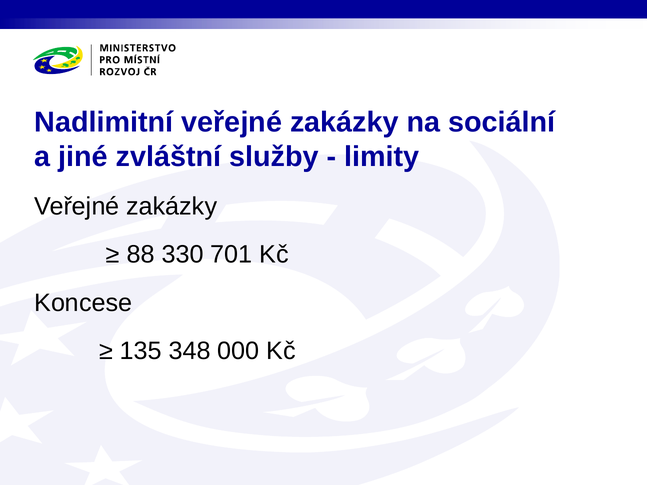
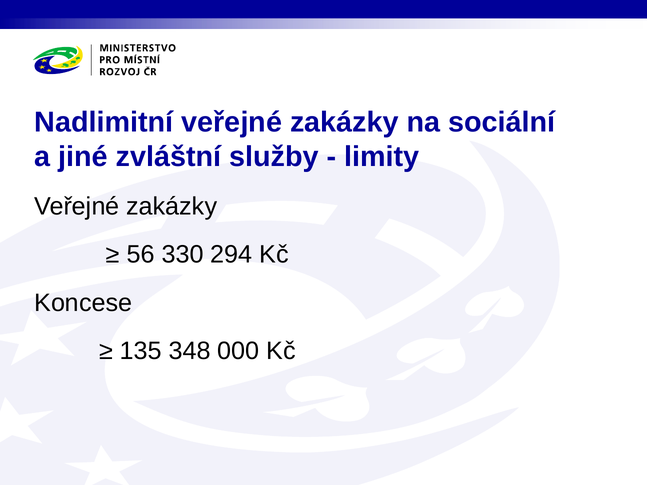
88: 88 -> 56
701: 701 -> 294
